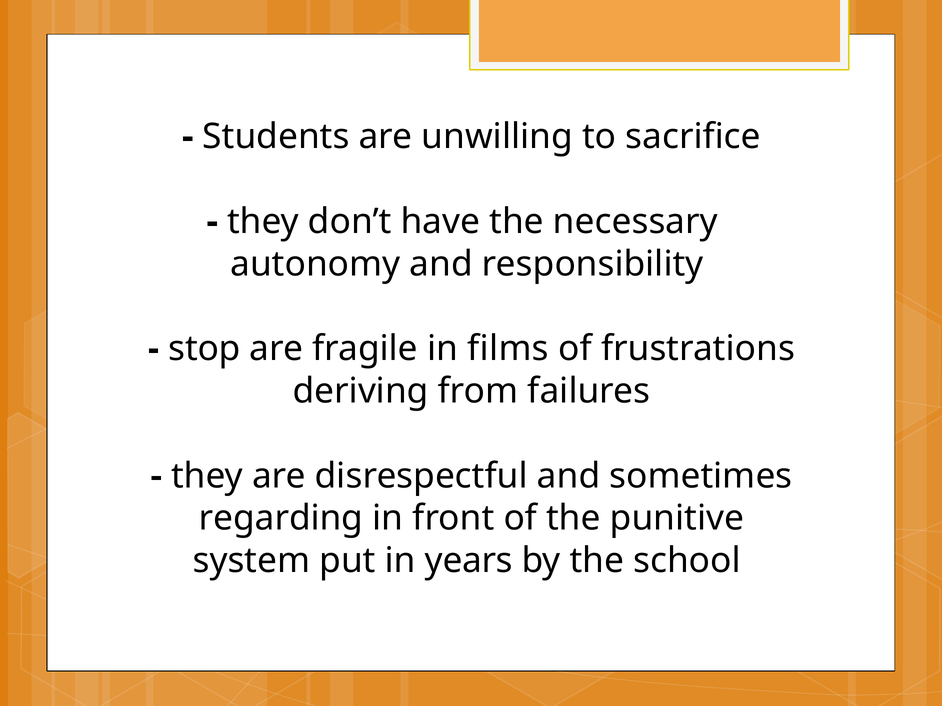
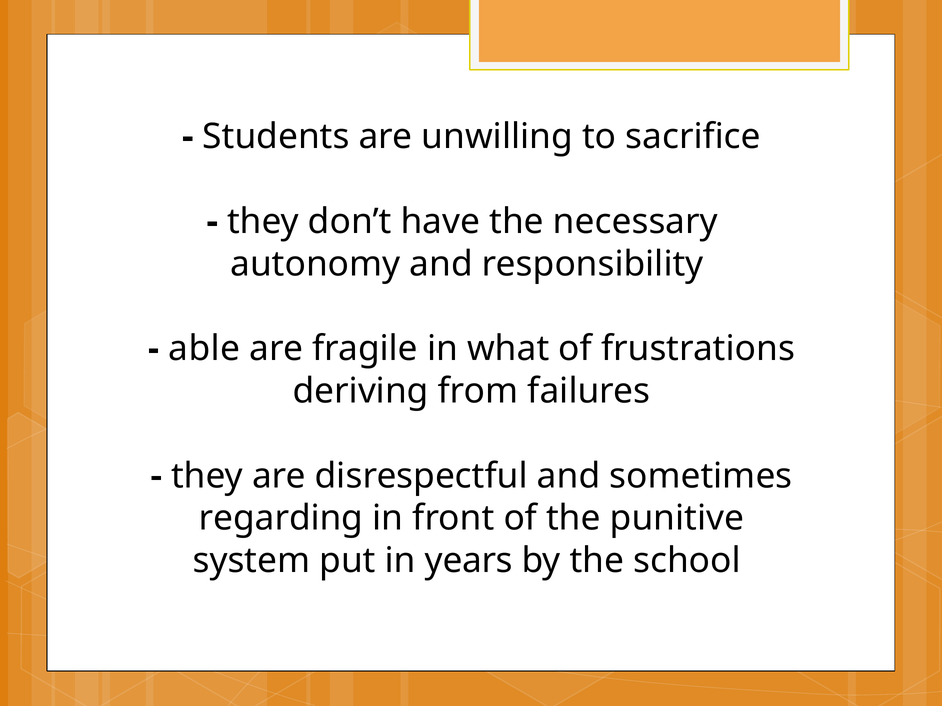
stop: stop -> able
films: films -> what
